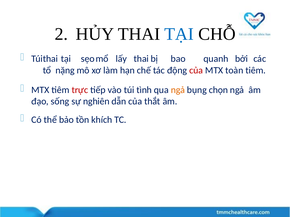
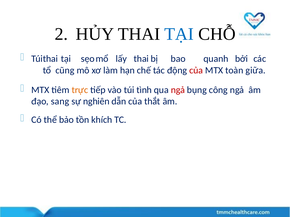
nặng: nặng -> cũng
toàn tiêm: tiêm -> giữa
trực colour: red -> orange
ngả at (178, 90) colour: orange -> red
chọn: chọn -> công
sống: sống -> sang
